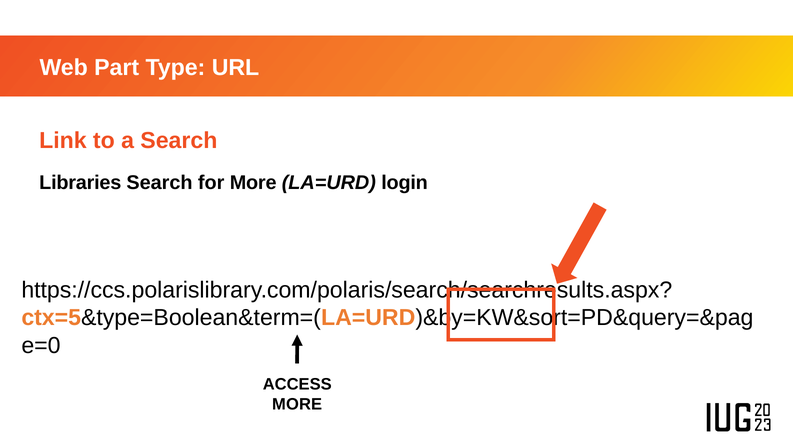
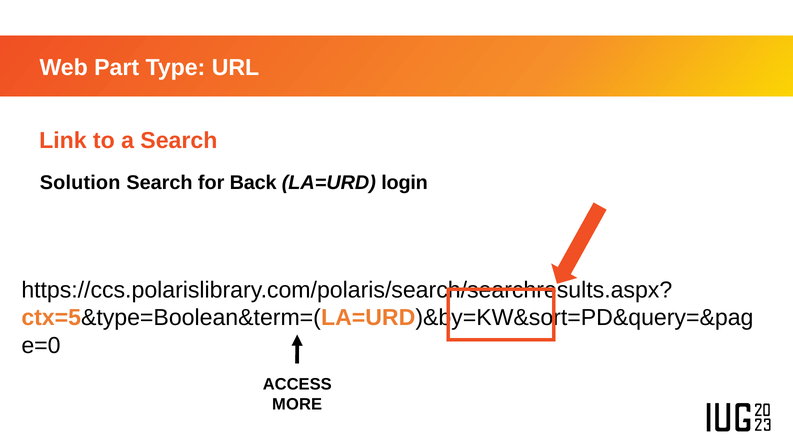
Libraries: Libraries -> Solution
for More: More -> Back
